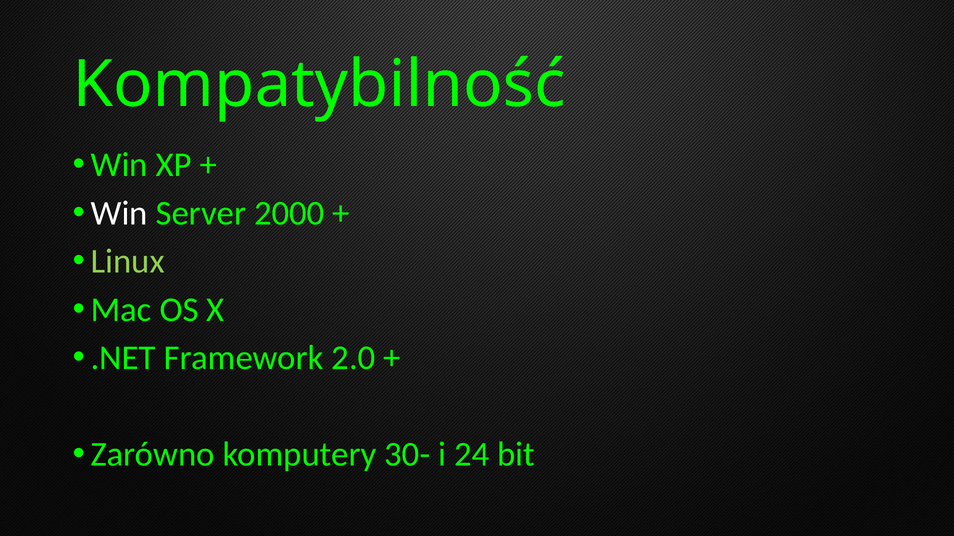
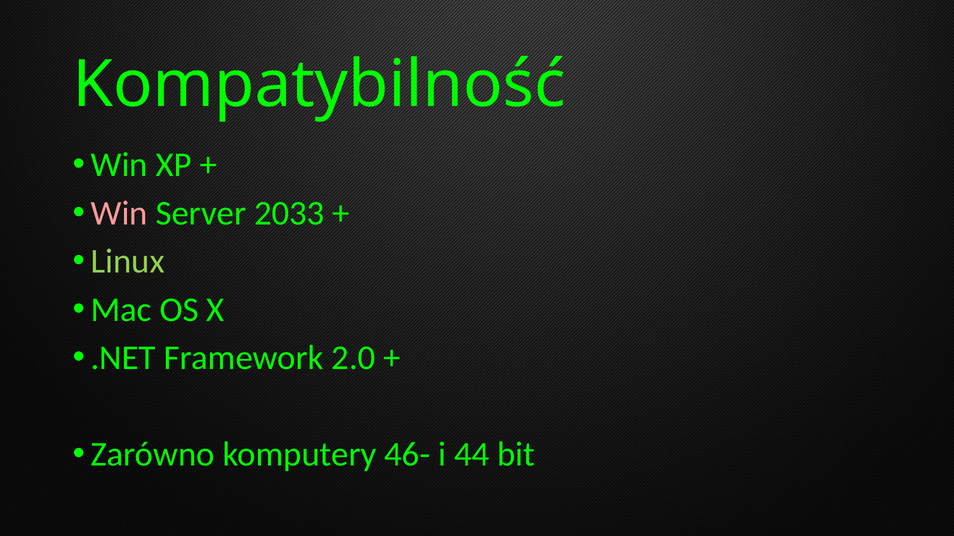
Win at (119, 213) colour: white -> pink
2000: 2000 -> 2033
30-: 30- -> 46-
24: 24 -> 44
